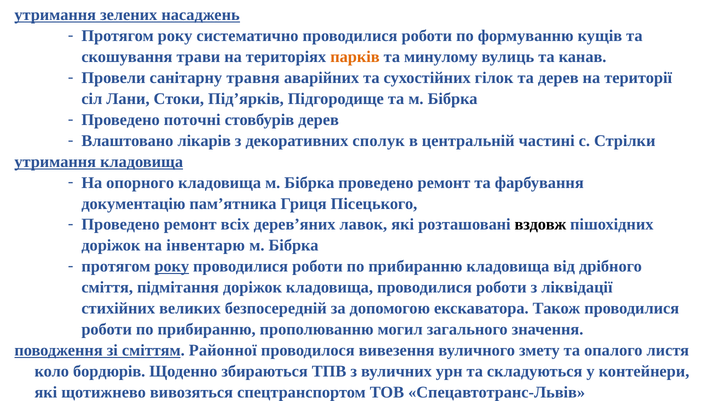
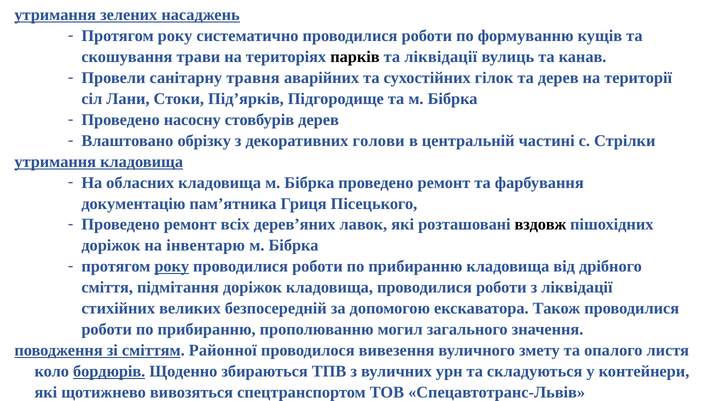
парків colour: orange -> black
та минулому: минулому -> ліквідації
поточні: поточні -> насосну
лікарів: лікарів -> обрізку
сполук: сполук -> голови
опорного: опорного -> обласних
бордюрів underline: none -> present
